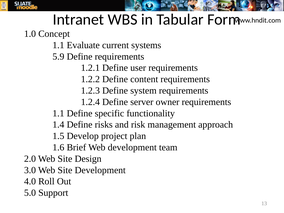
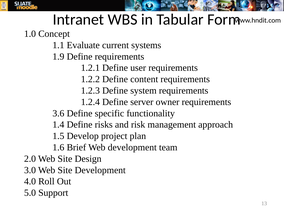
5.9: 5.9 -> 1.9
1.1 at (58, 113): 1.1 -> 3.6
